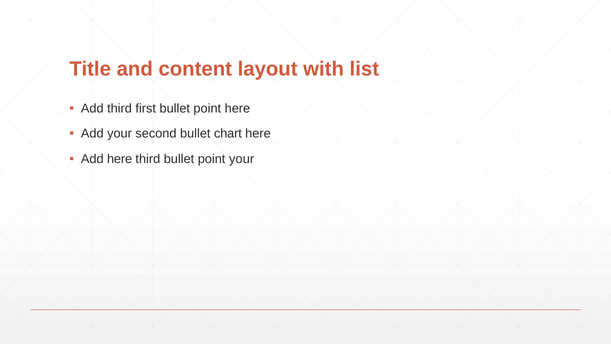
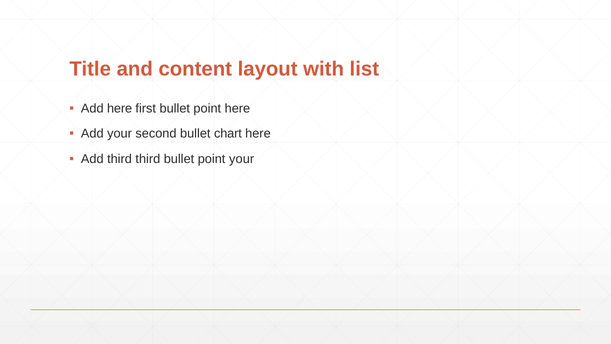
Add third: third -> here
Add here: here -> third
